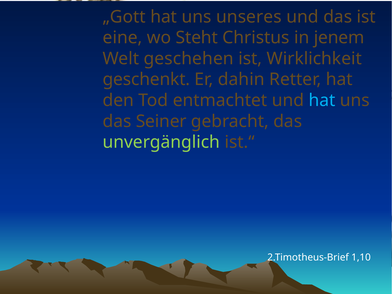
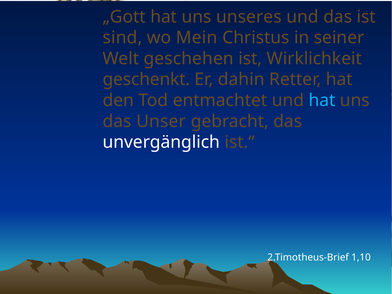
eine: eine -> sind
Steht: Steht -> Mein
jenem: jenem -> seiner
Seiner: Seiner -> Unser
unvergänglich colour: light green -> white
